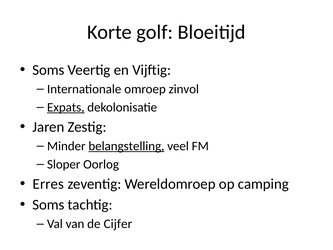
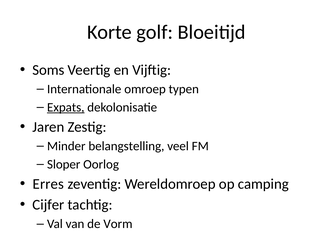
zinvol: zinvol -> typen
belangstelling underline: present -> none
Soms at (48, 205): Soms -> Cijfer
Cijfer: Cijfer -> Vorm
